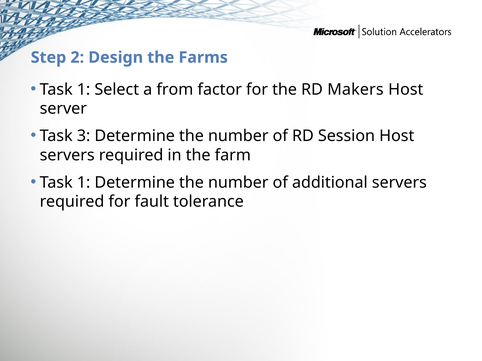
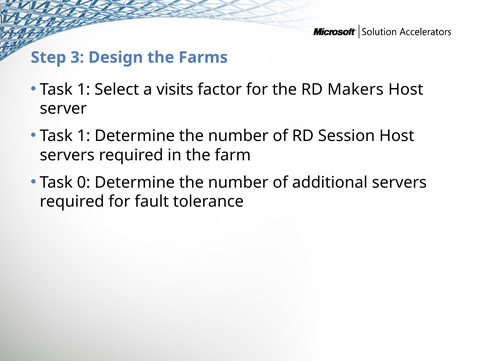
2: 2 -> 3
from: from -> visits
3 at (84, 136): 3 -> 1
1 at (84, 183): 1 -> 0
